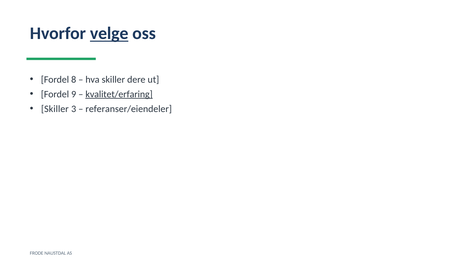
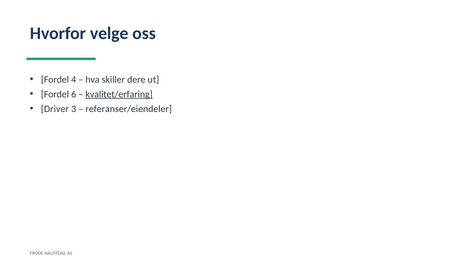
velge underline: present -> none
8: 8 -> 4
9: 9 -> 6
Skiller at (55, 109): Skiller -> Driver
